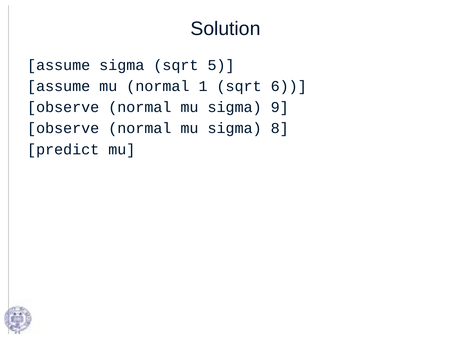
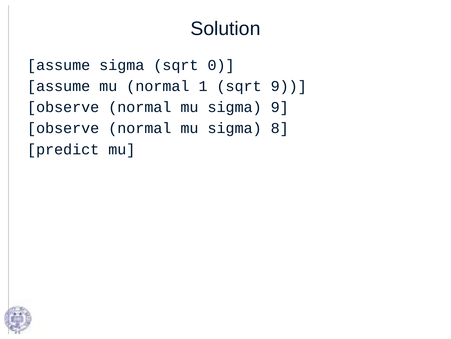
5: 5 -> 0
sqrt 6: 6 -> 9
